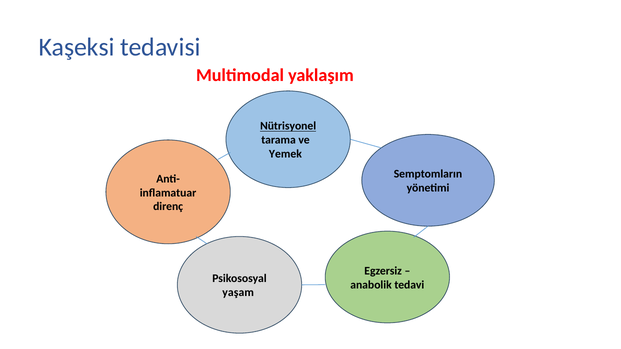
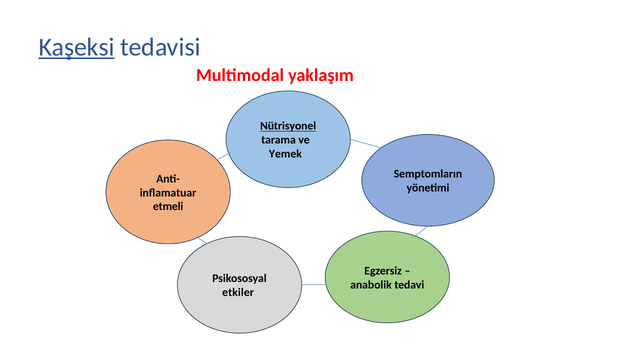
Kaşeksi underline: none -> present
direnç: direnç -> etmeli
yaşam: yaşam -> etkiler
